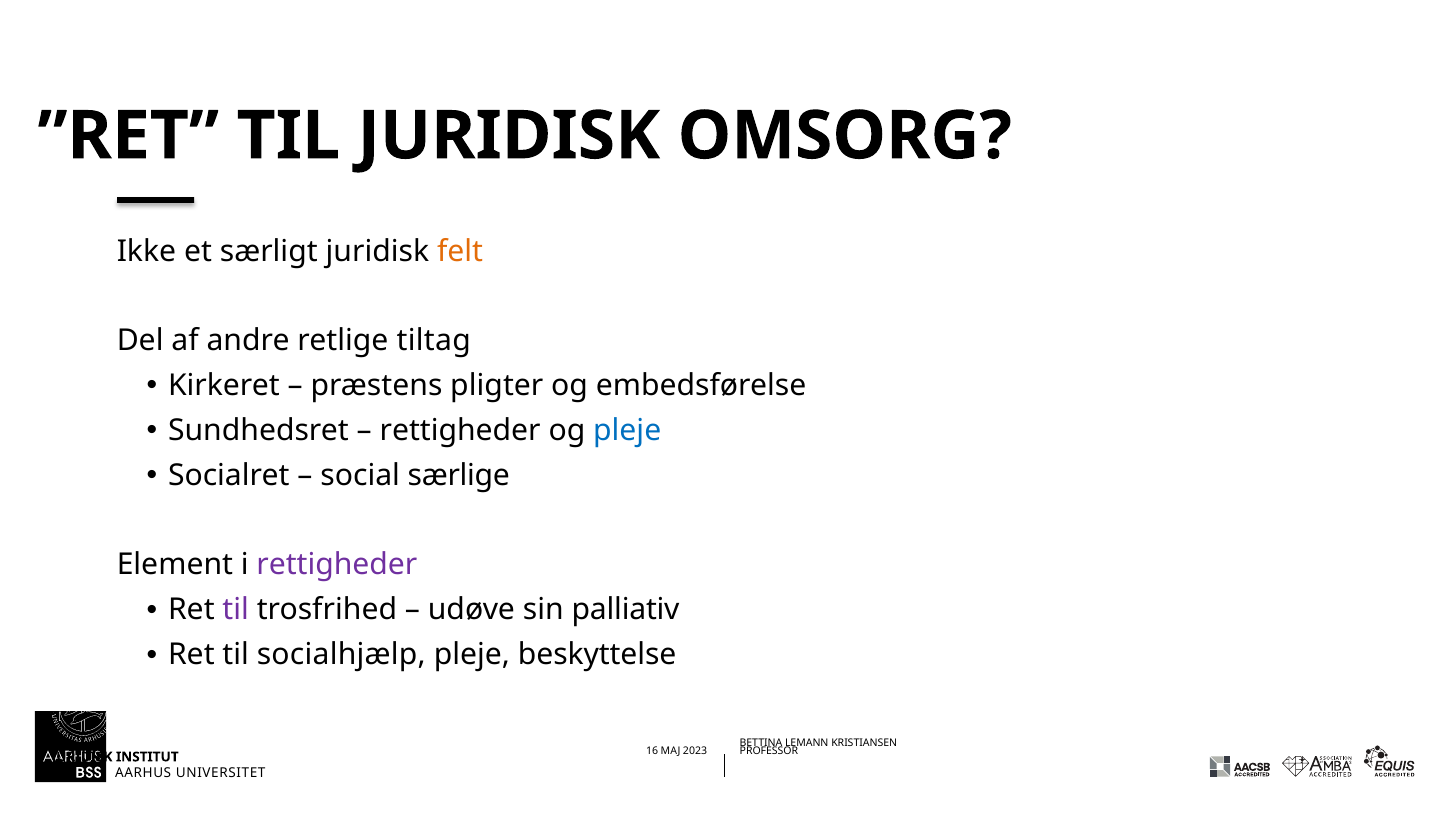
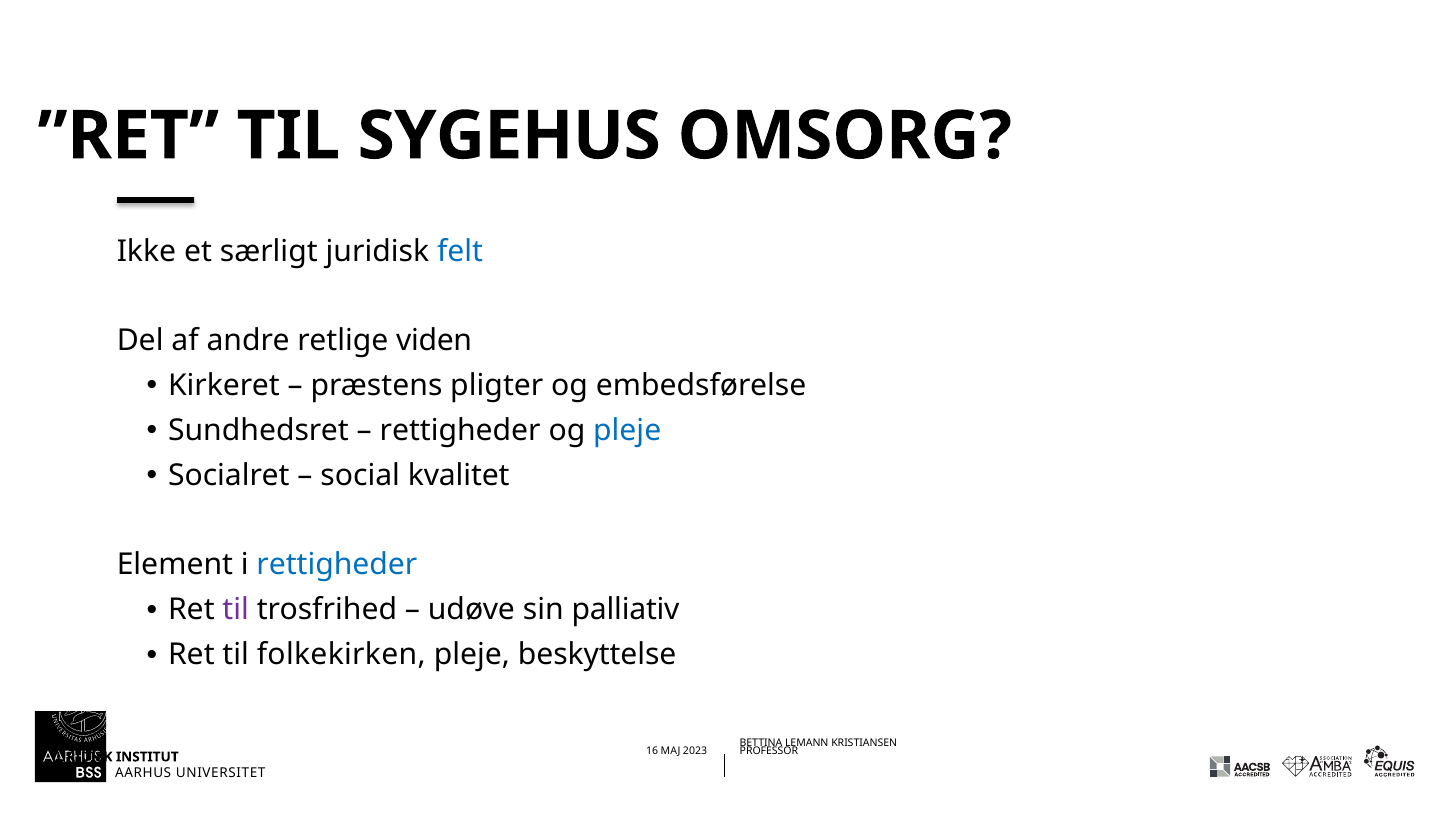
TIL JURIDISK: JURIDISK -> SYGEHUS
felt colour: orange -> blue
tiltag: tiltag -> viden
særlige: særlige -> kvalitet
rettigheder at (337, 565) colour: purple -> blue
socialhjælp: socialhjælp -> folkekirken
